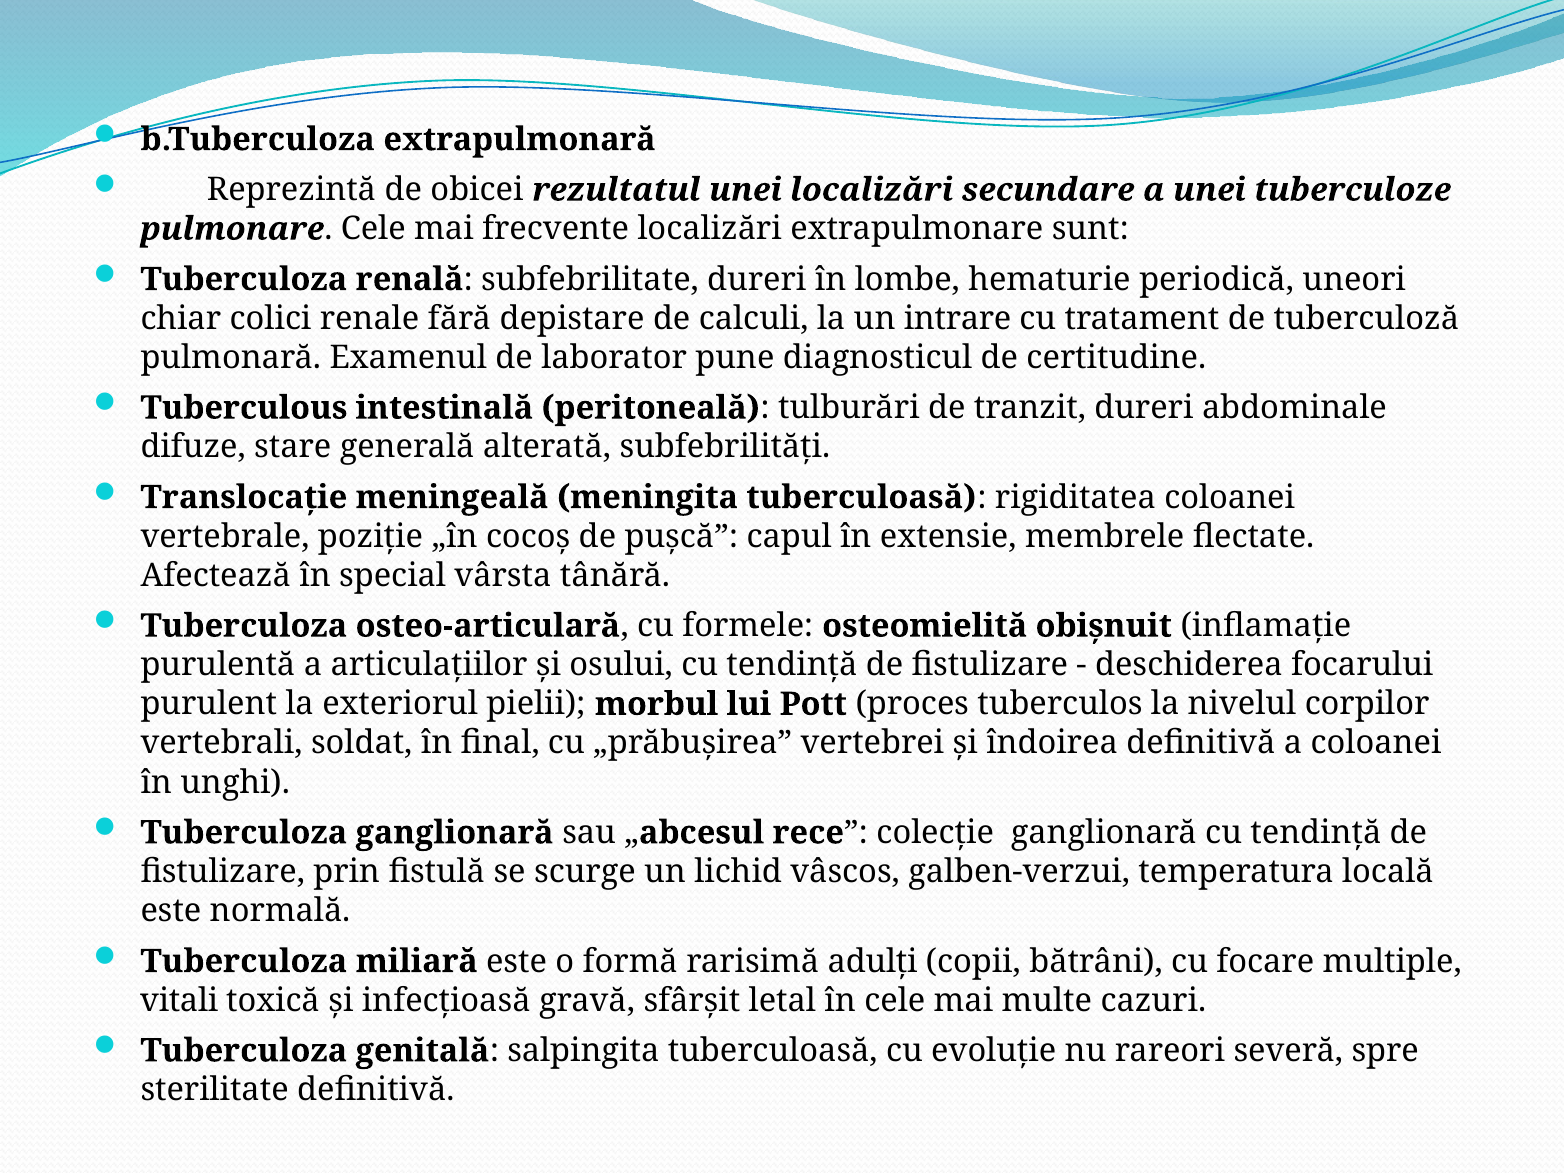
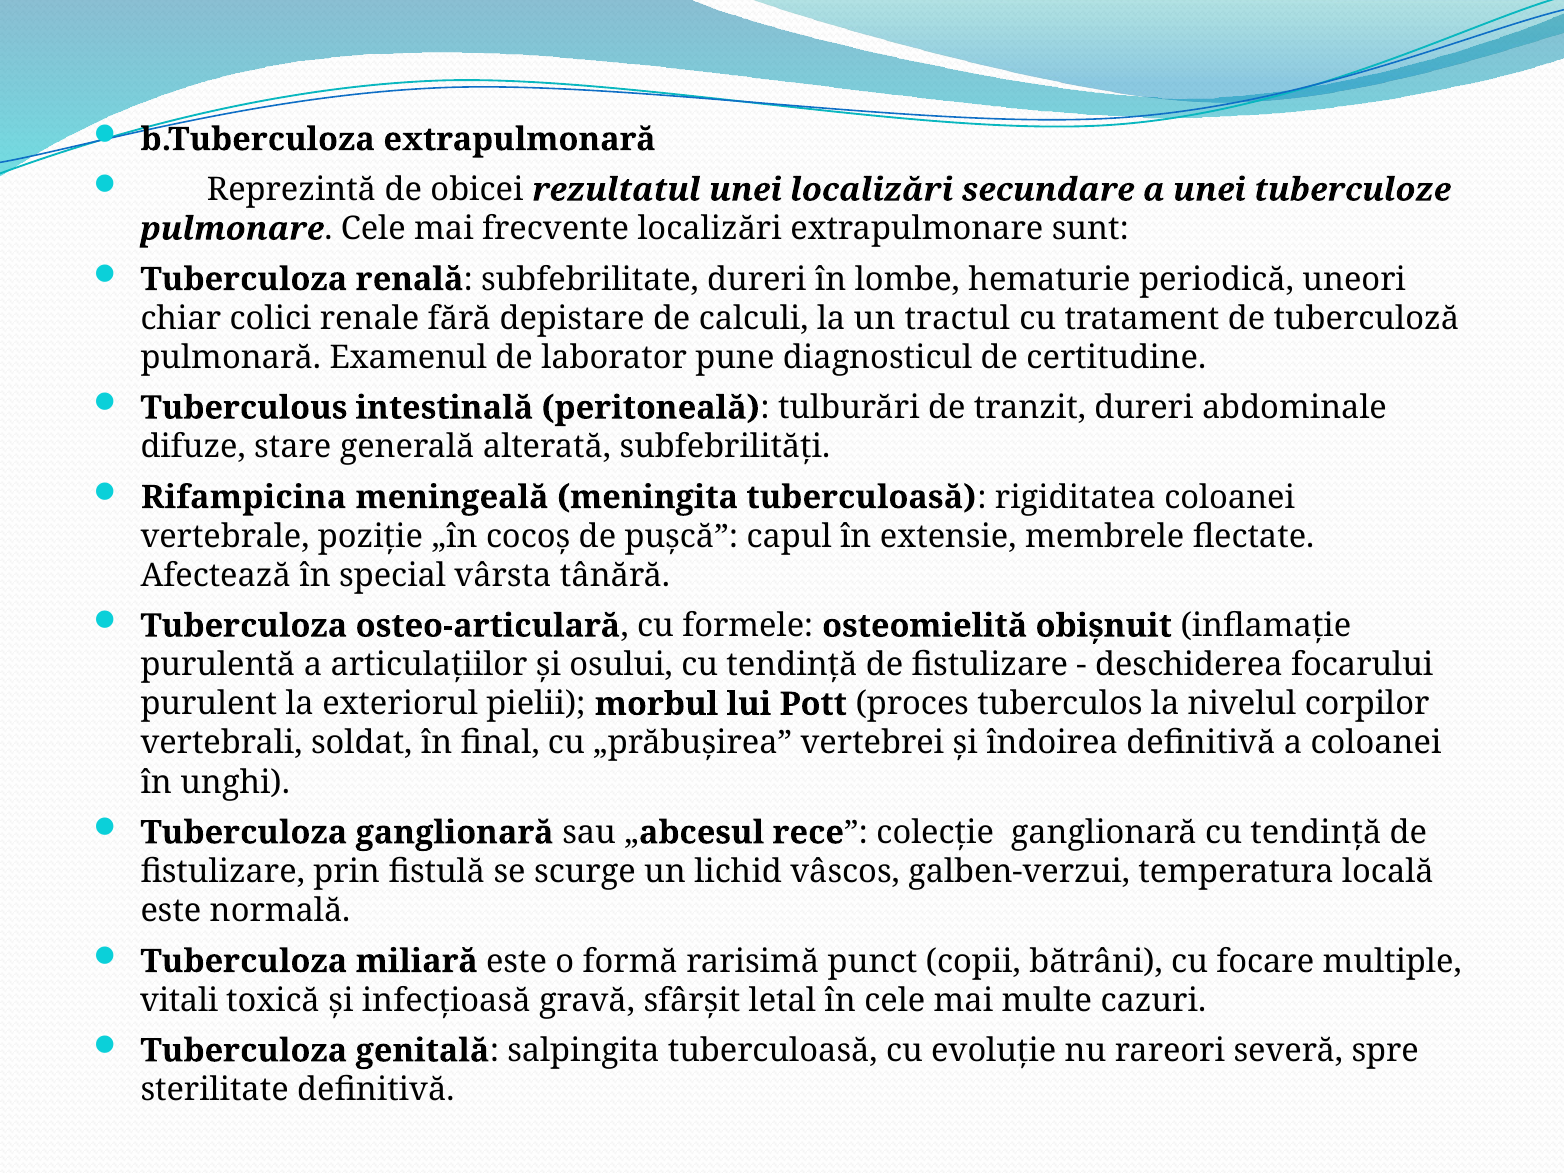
intrare: intrare -> tractul
Translocaţie: Translocaţie -> Rifampicina
adulţi: adulţi -> punct
